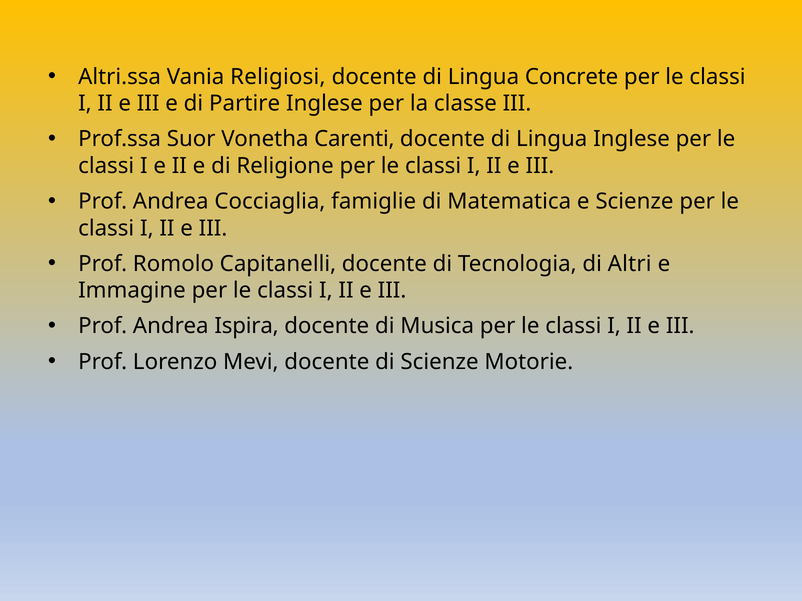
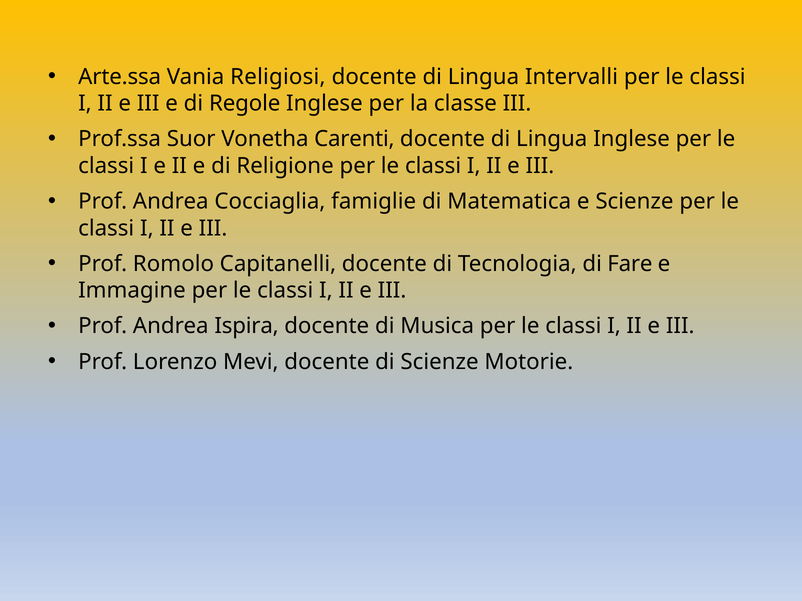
Altri.ssa: Altri.ssa -> Arte.ssa
Concrete: Concrete -> Intervalli
Partire: Partire -> Regole
Altri: Altri -> Fare
